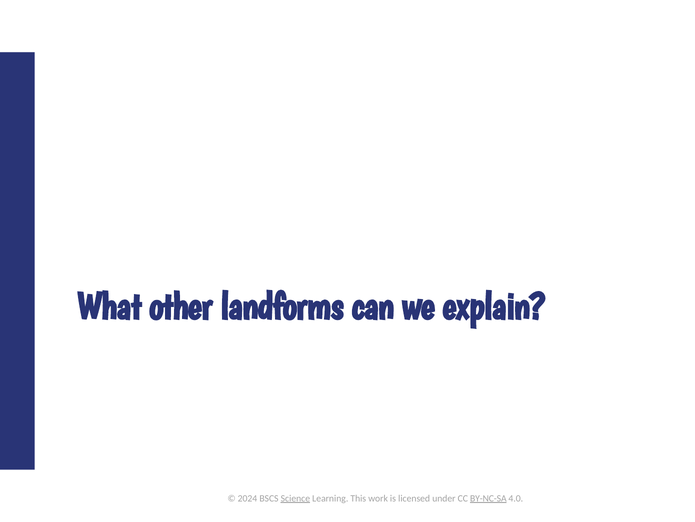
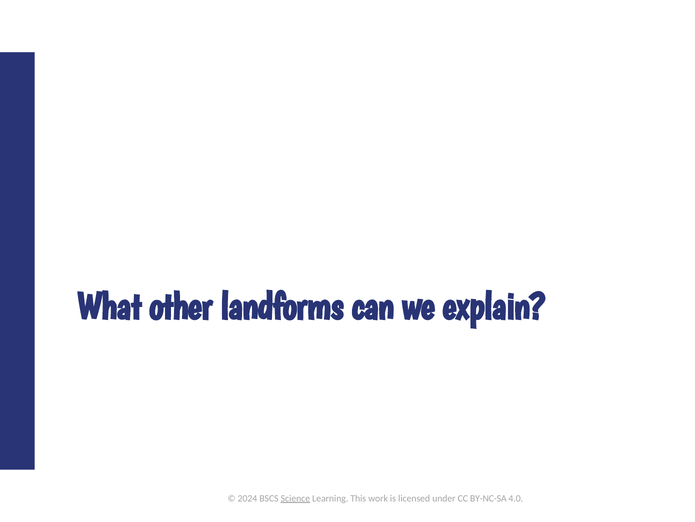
BY-NC-SA underline: present -> none
